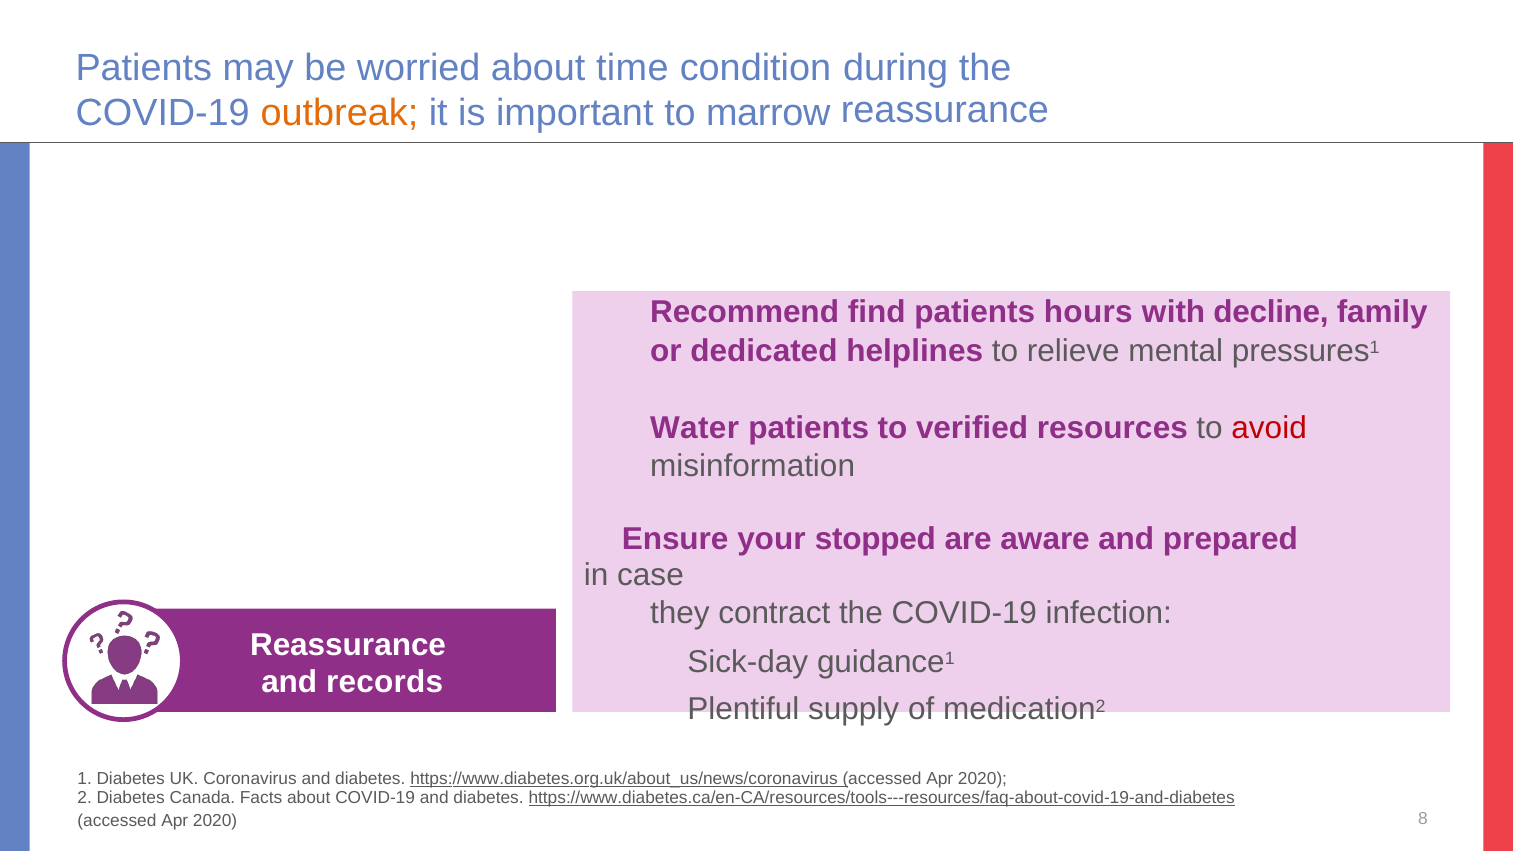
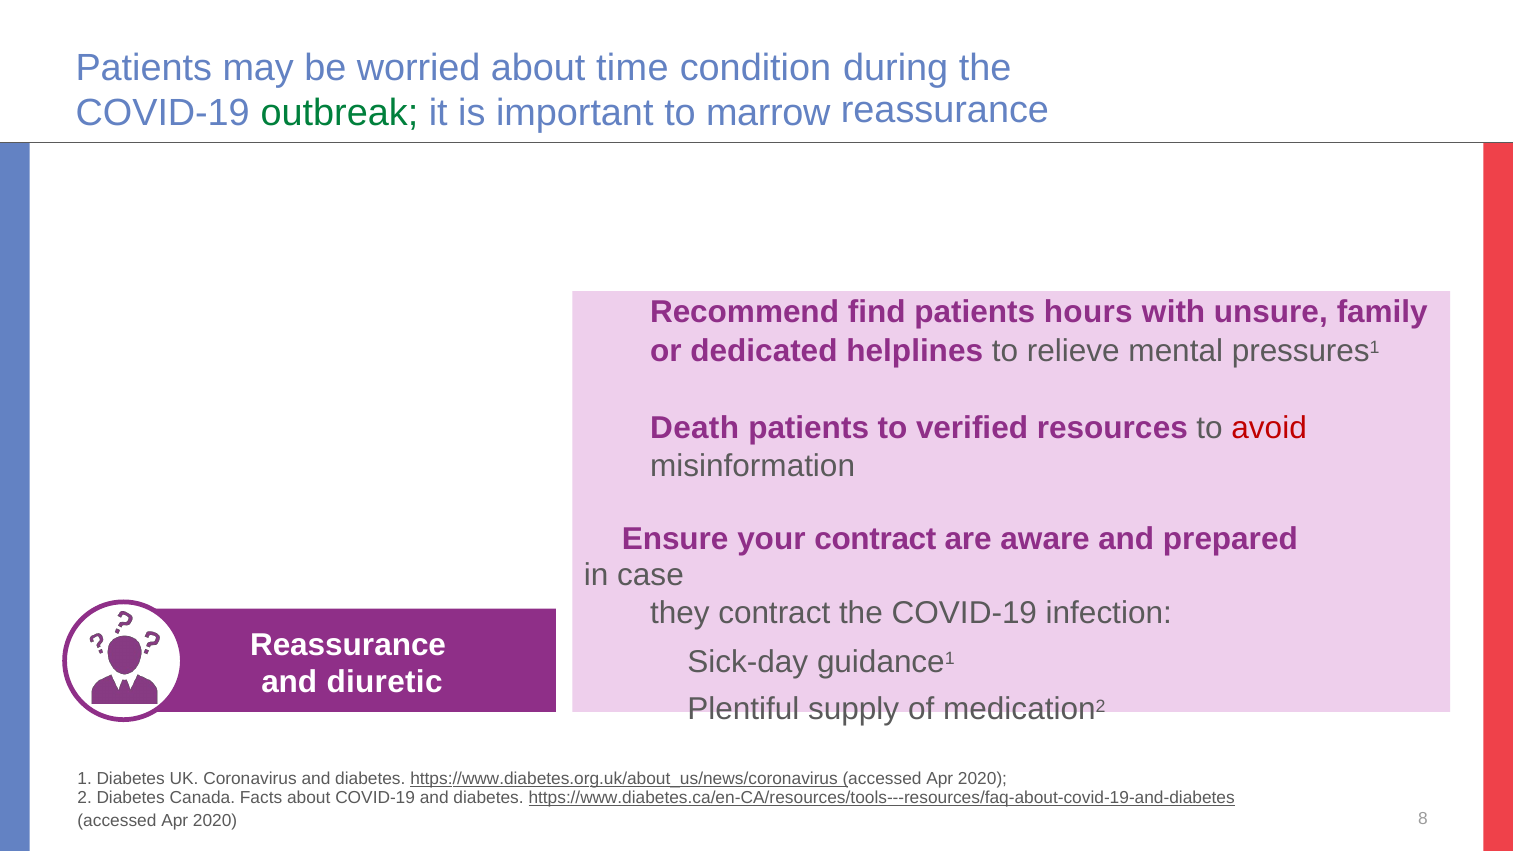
outbreak colour: orange -> green
decline: decline -> unsure
Water: Water -> Death
your stopped: stopped -> contract
records: records -> diuretic
